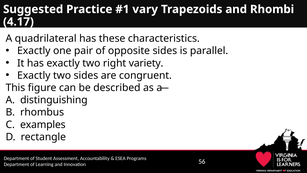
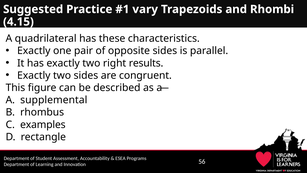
4.17: 4.17 -> 4.15
variety: variety -> results
distinguishing: distinguishing -> supplemental
